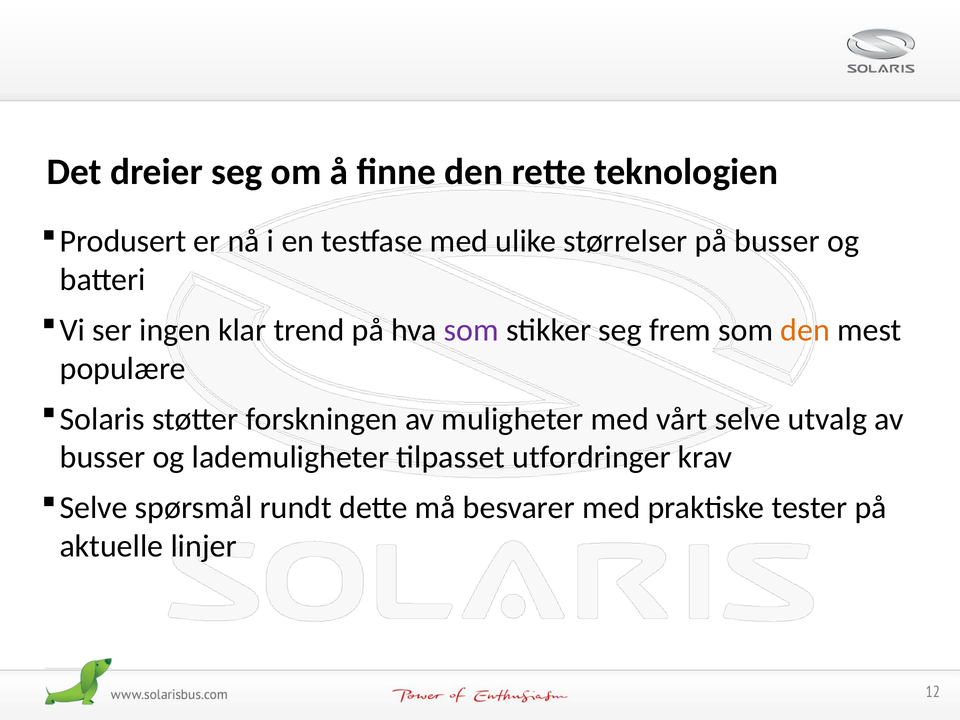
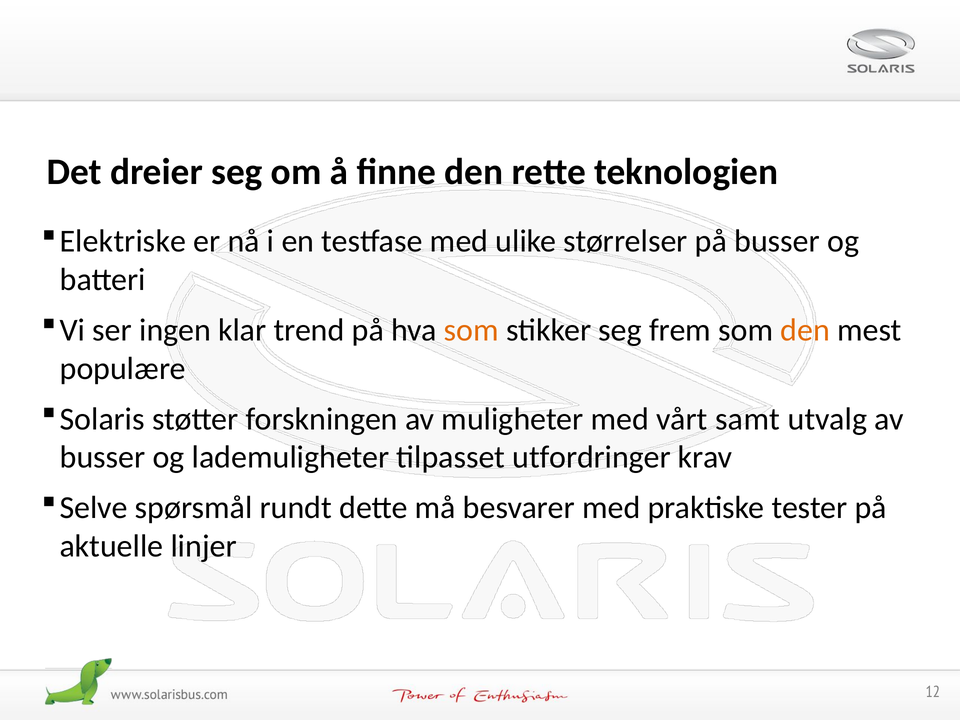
Produsert: Produsert -> Elektriske
som at (471, 330) colour: purple -> orange
vårt selve: selve -> samt
